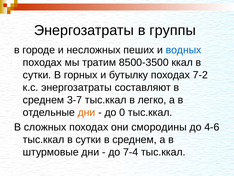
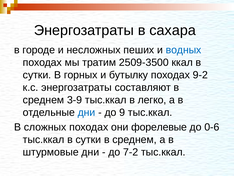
группы: группы -> сахара
8500-3500: 8500-3500 -> 2509-3500
7-2: 7-2 -> 9-2
3-7: 3-7 -> 3-9
дни at (86, 112) colour: orange -> blue
0: 0 -> 9
смородины: смородины -> форелевые
4-6: 4-6 -> 0-6
7-4: 7-4 -> 7-2
